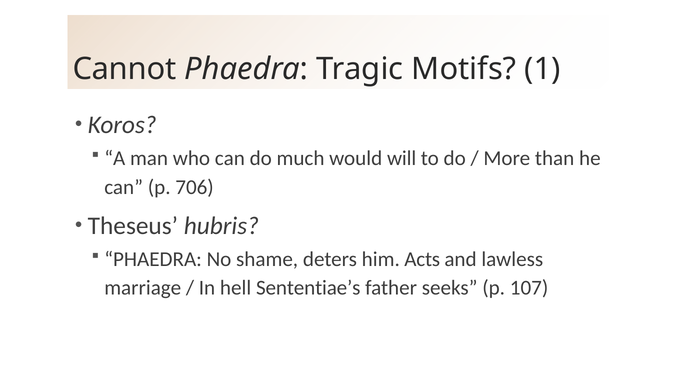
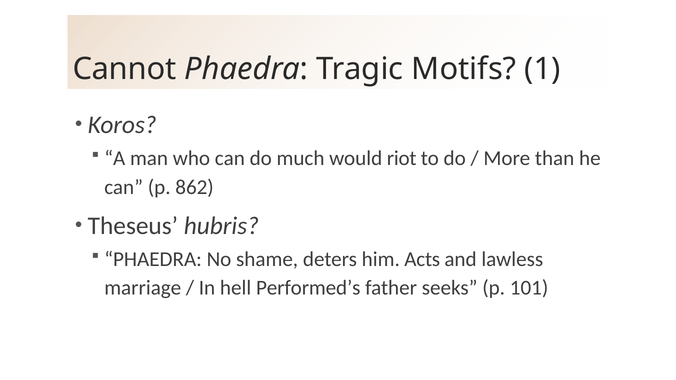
will: will -> riot
706: 706 -> 862
Sententiae’s: Sententiae’s -> Performed’s
107: 107 -> 101
